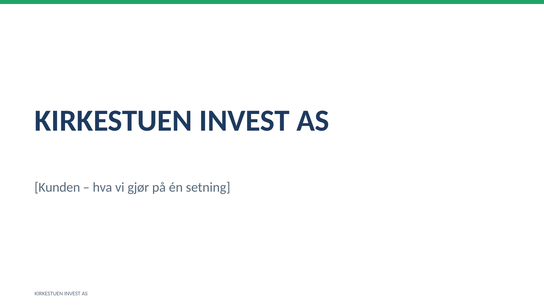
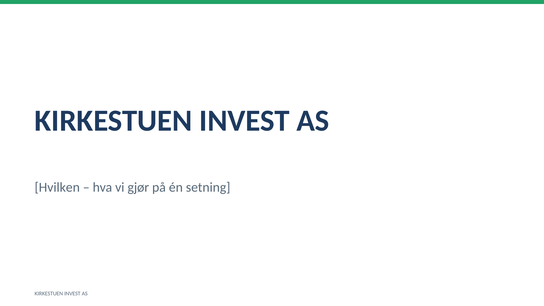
Kunden: Kunden -> Hvilken
